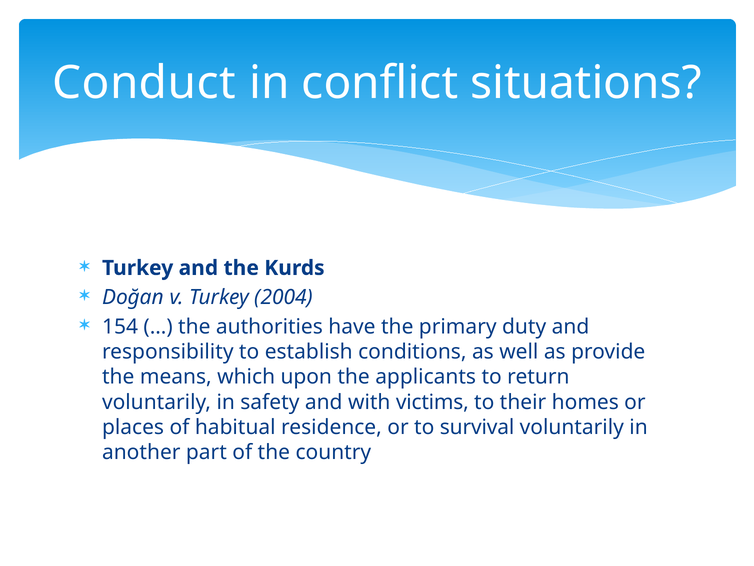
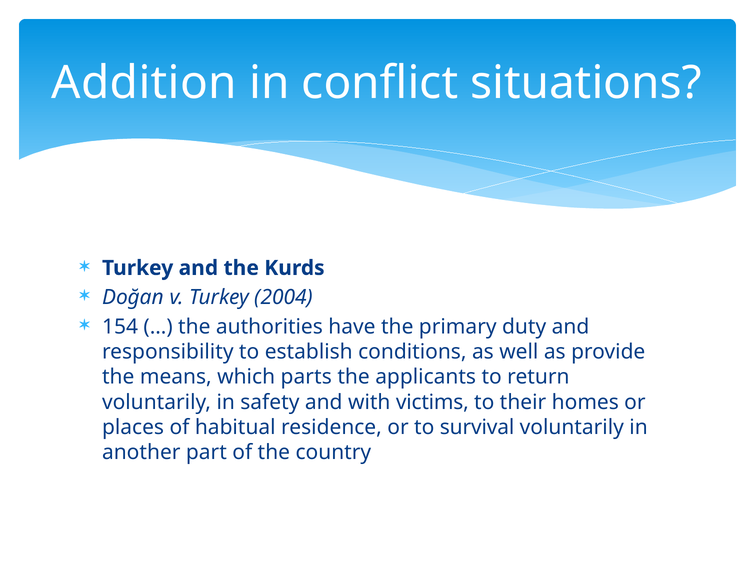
Conduct: Conduct -> Addition
upon: upon -> parts
